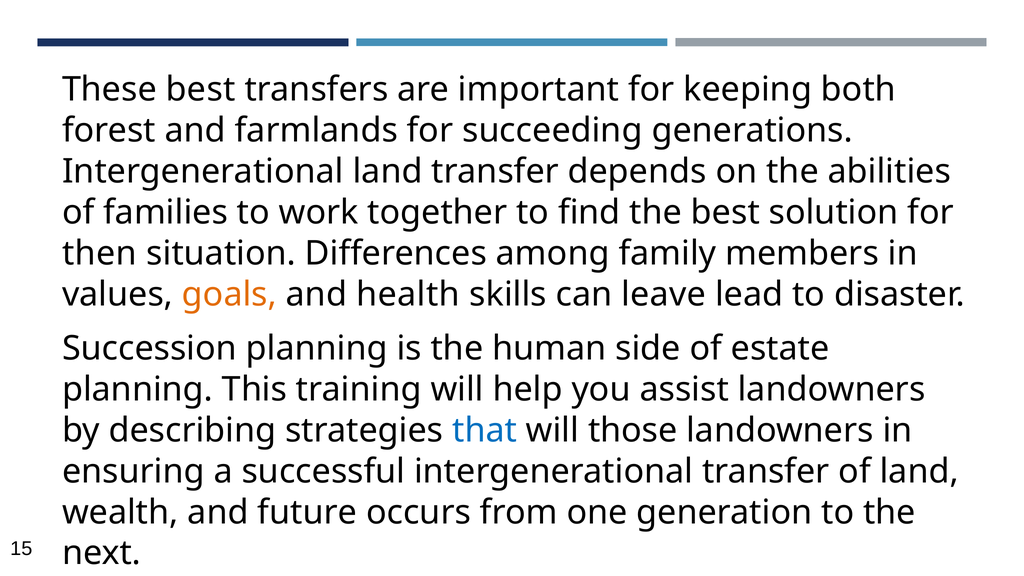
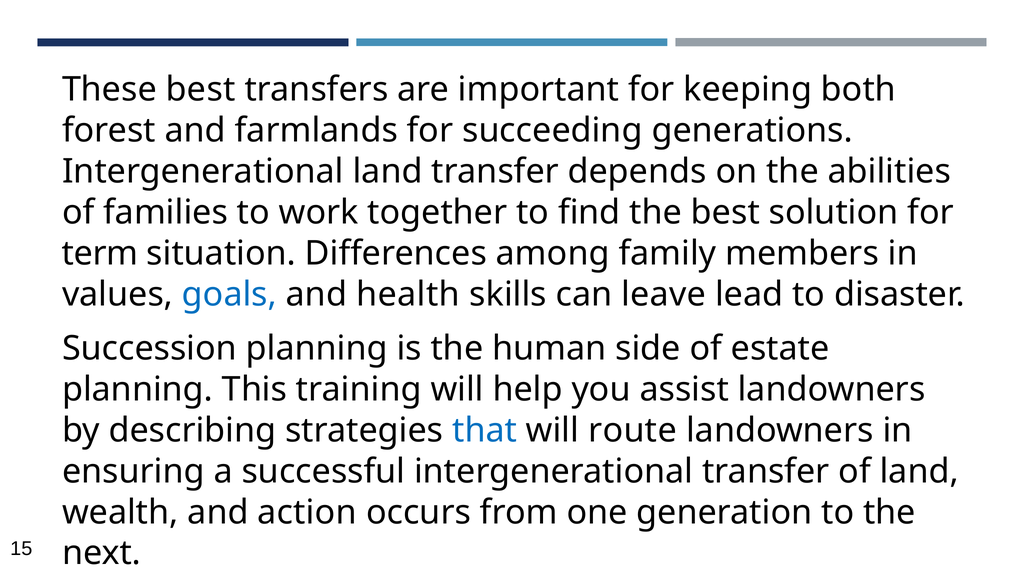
then: then -> term
goals colour: orange -> blue
those: those -> route
future: future -> action
